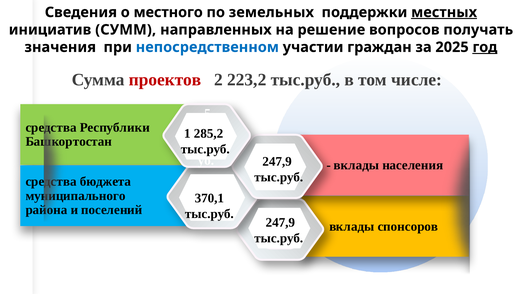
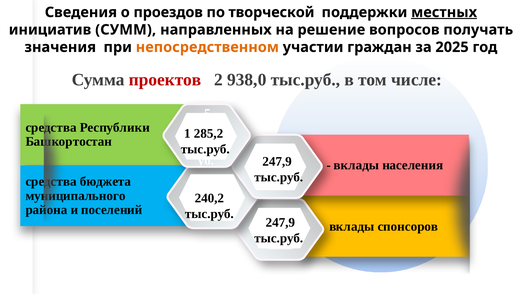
местного: местного -> проездов
земельных: земельных -> творческой
непосредственном colour: blue -> orange
год underline: present -> none
223,2: 223,2 -> 938,0
370,1: 370,1 -> 240,2
